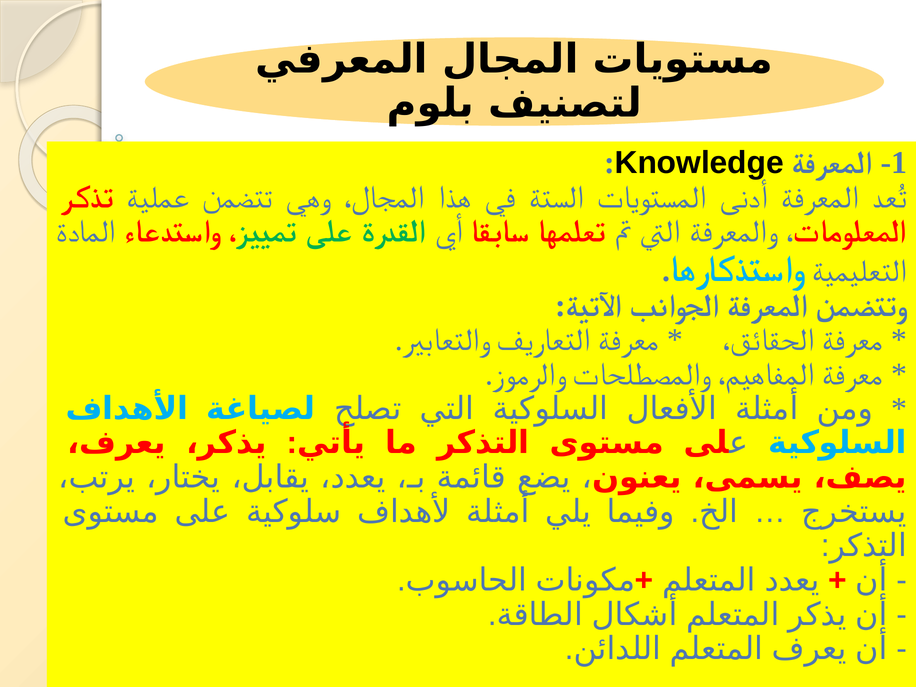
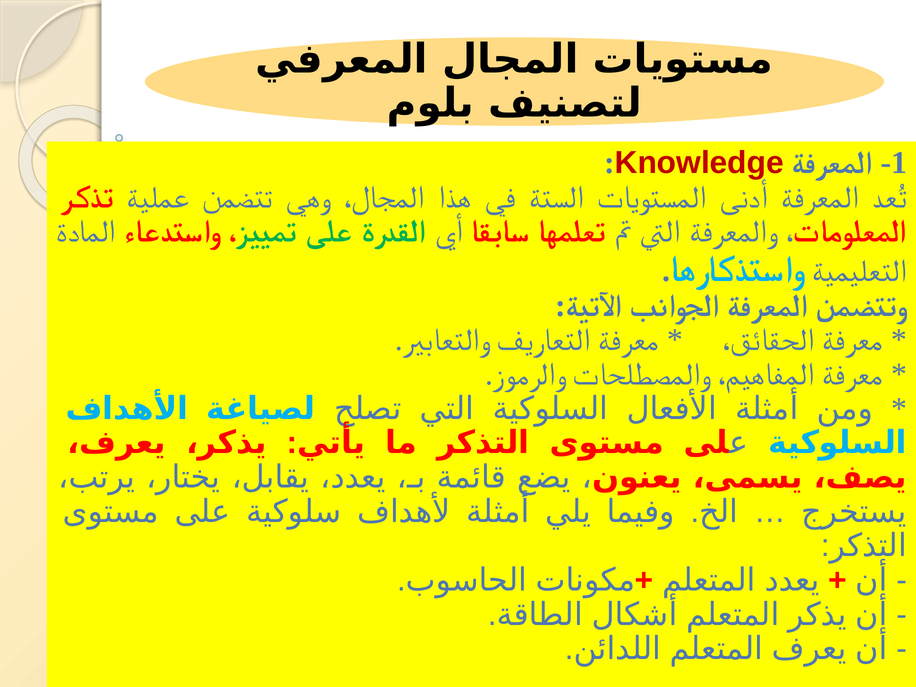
Knowledge colour: black -> red
